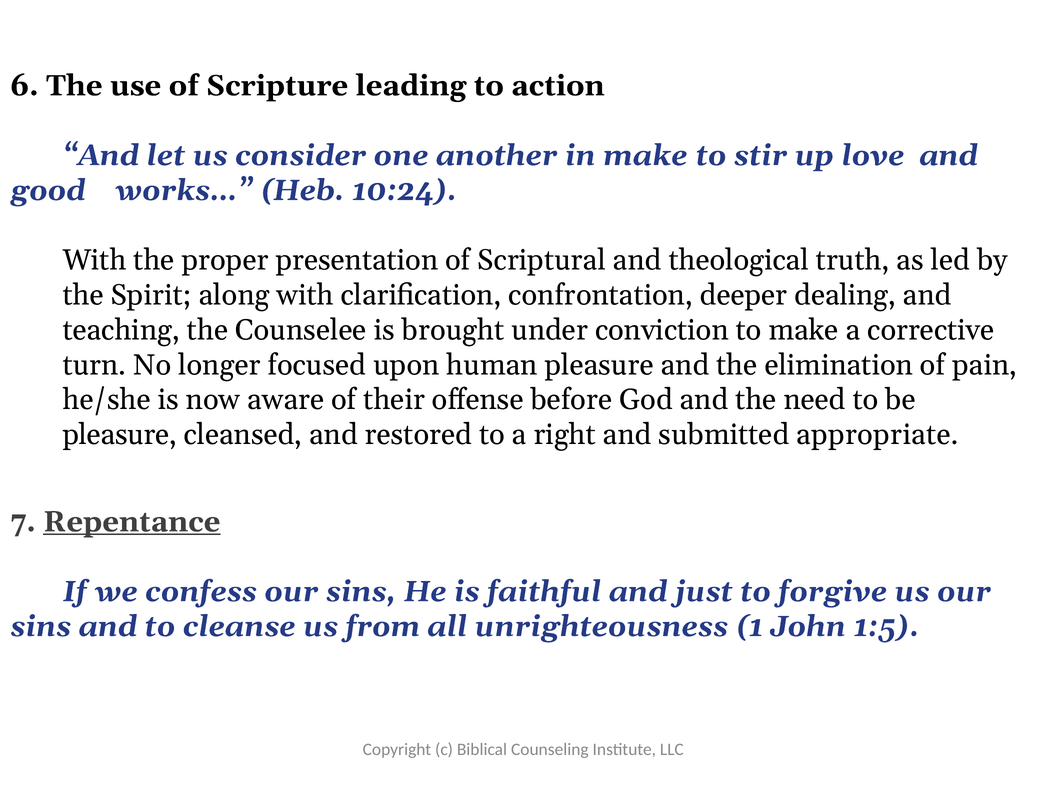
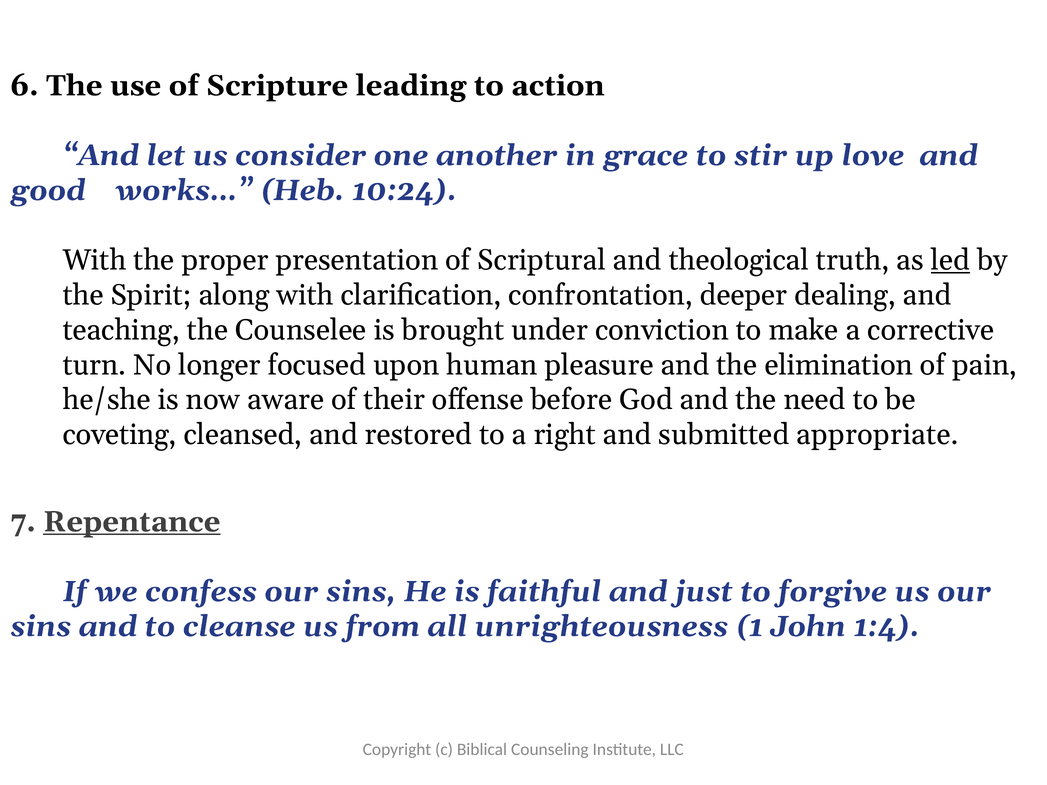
in make: make -> grace
led underline: none -> present
pleasure at (120, 435): pleasure -> coveting
1:5: 1:5 -> 1:4
